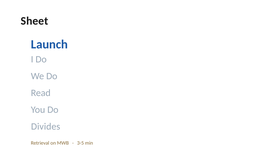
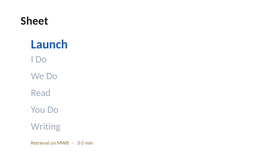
Divides: Divides -> Writing
